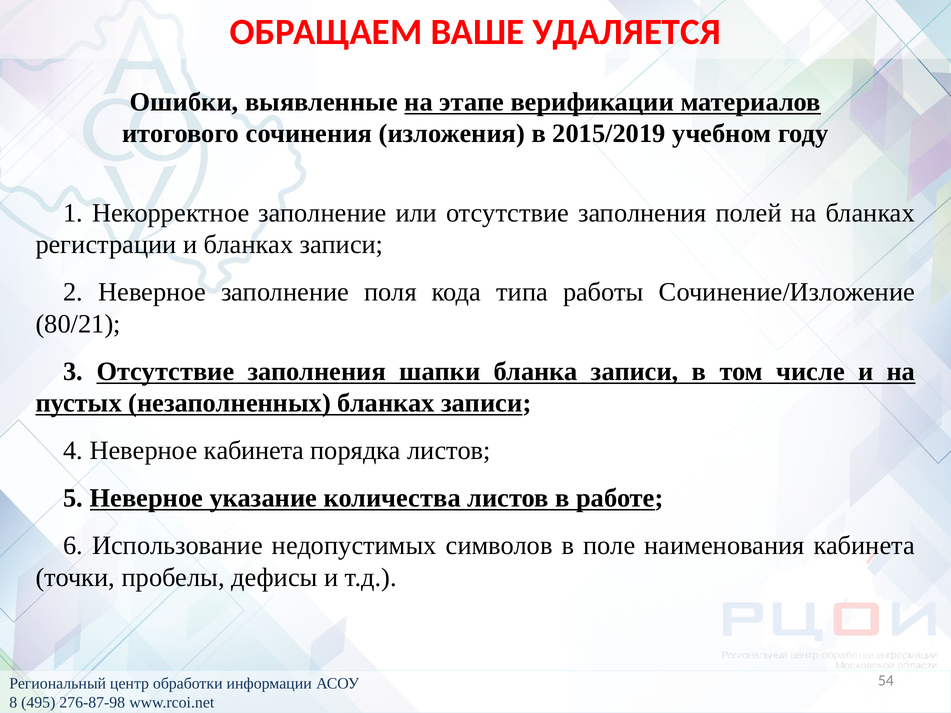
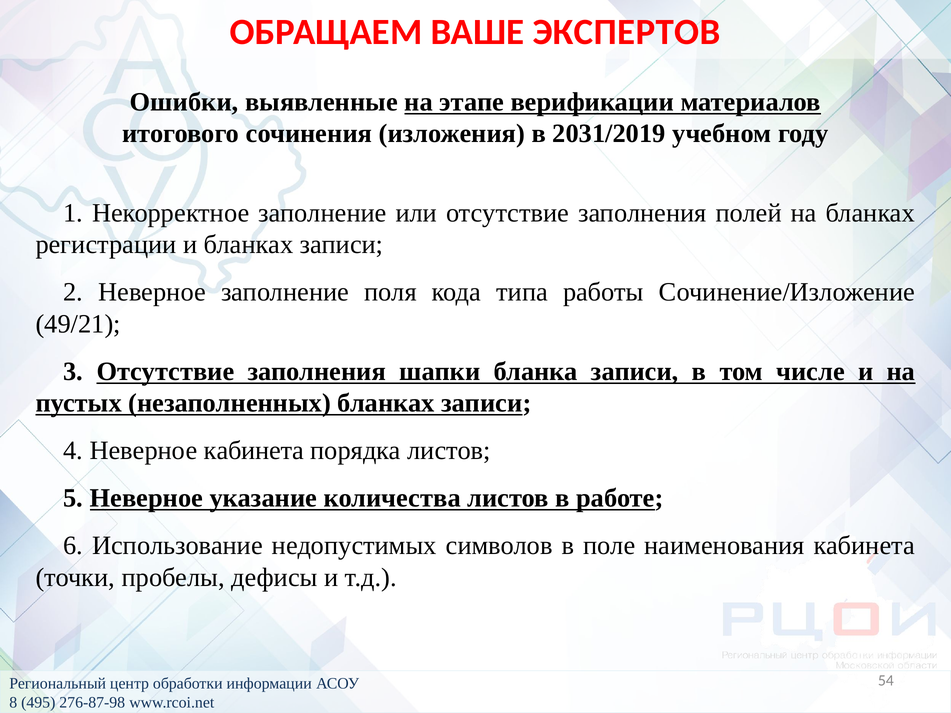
УДАЛЯЕТСЯ: УДАЛЯЕТСЯ -> ЭКСПЕРТОВ
2015/2019: 2015/2019 -> 2031/2019
80/21: 80/21 -> 49/21
